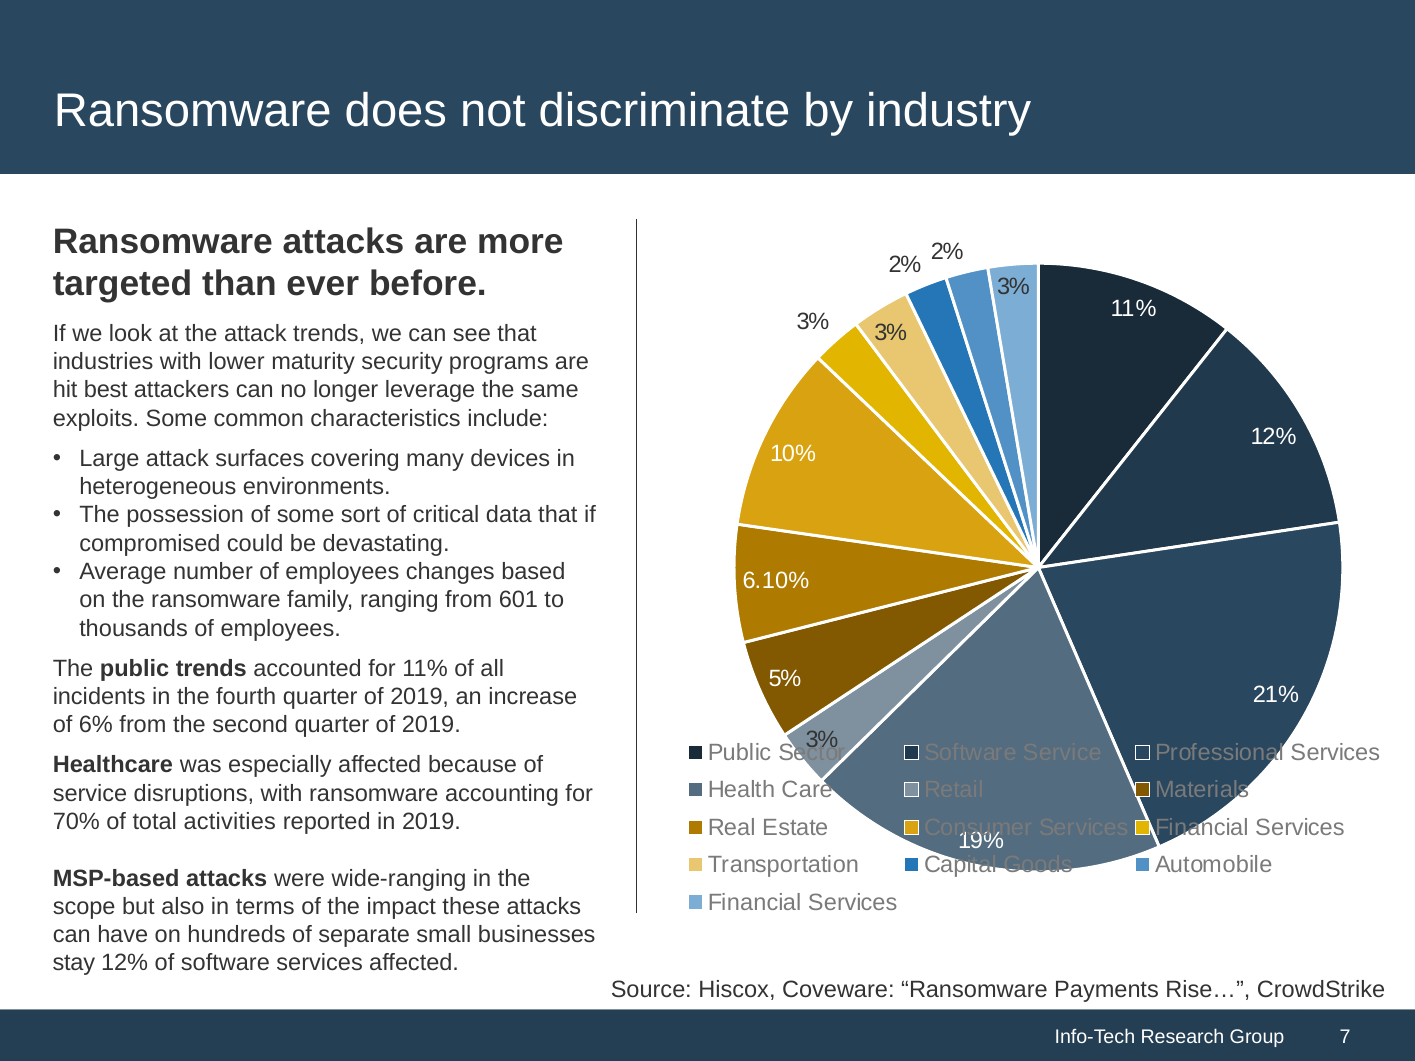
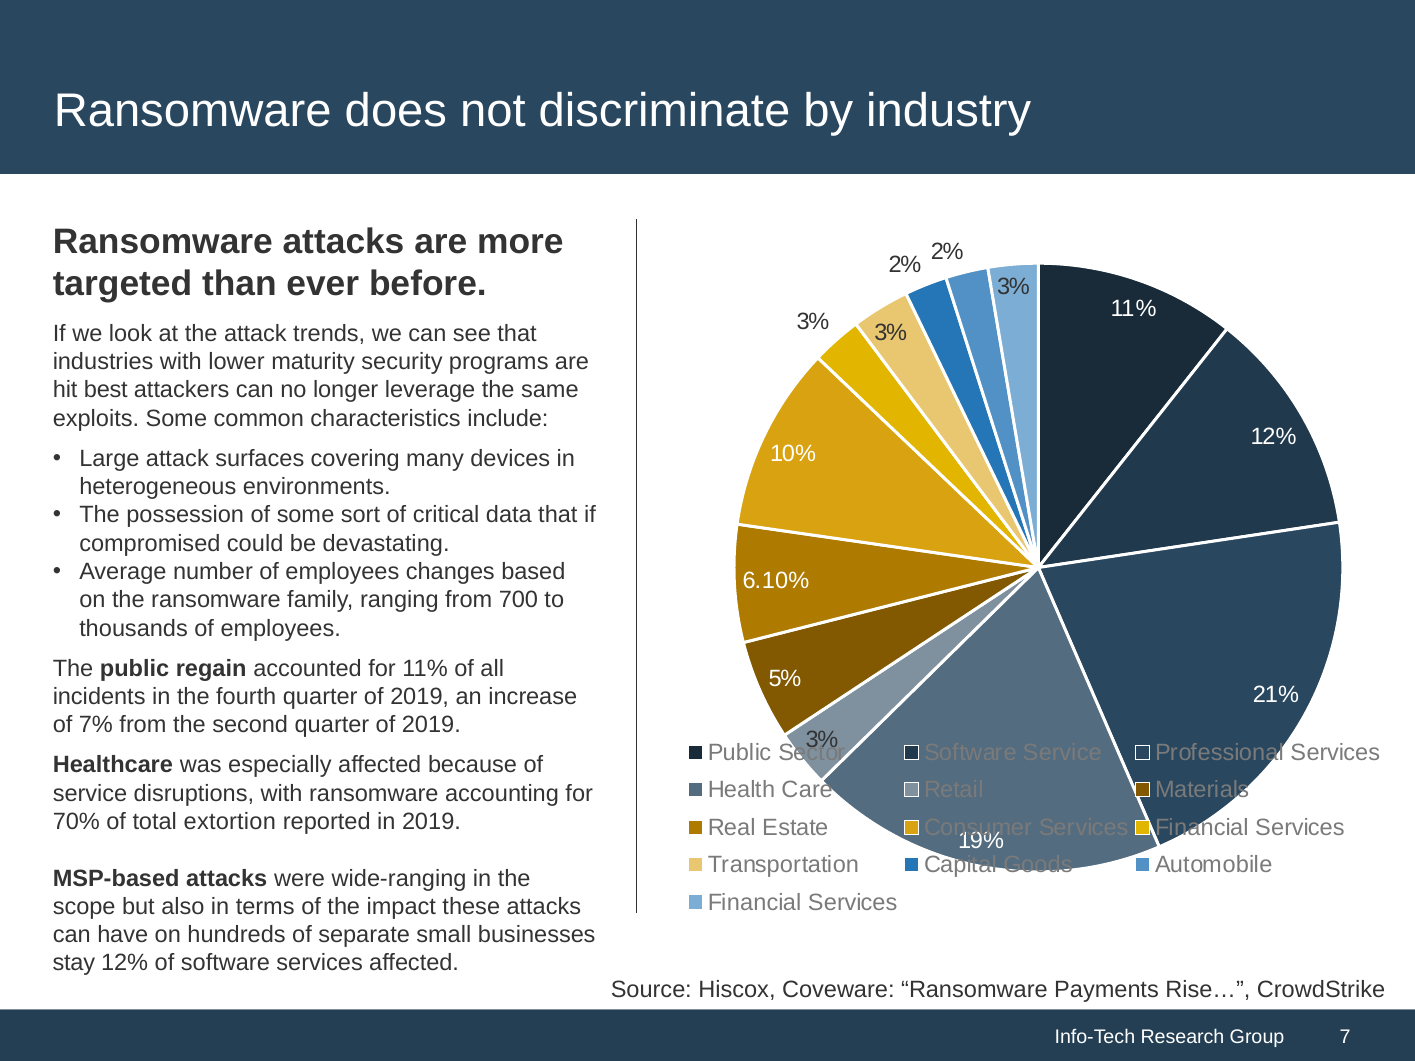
601: 601 -> 700
public trends: trends -> regain
6%: 6% -> 7%
activities: activities -> extortion
